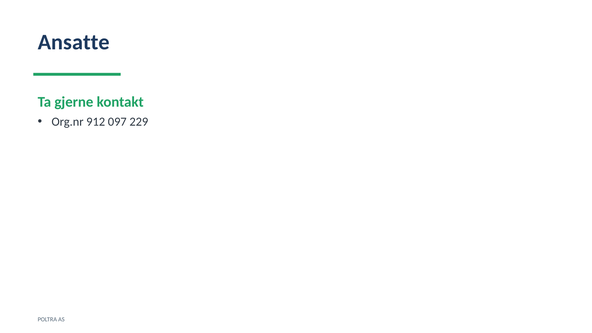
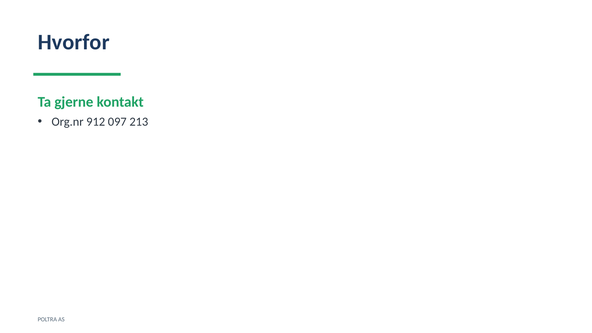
Ansatte: Ansatte -> Hvorfor
229: 229 -> 213
